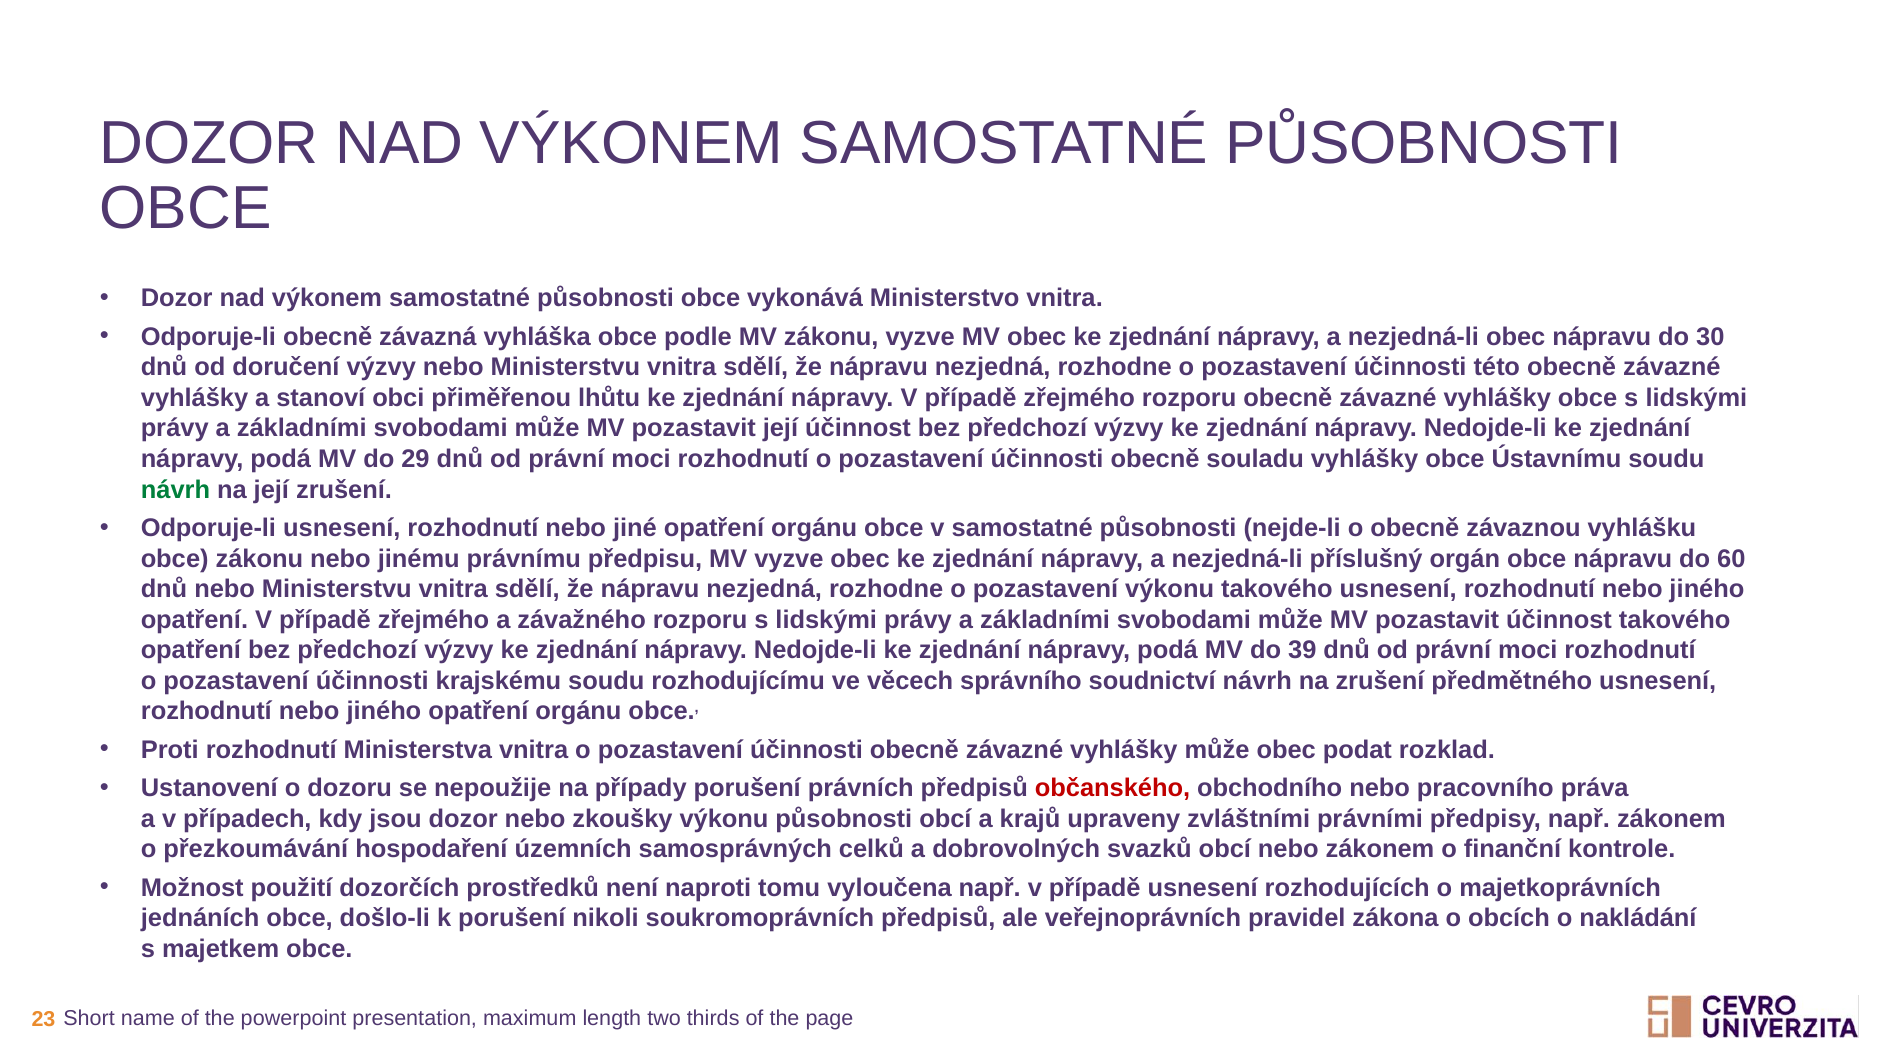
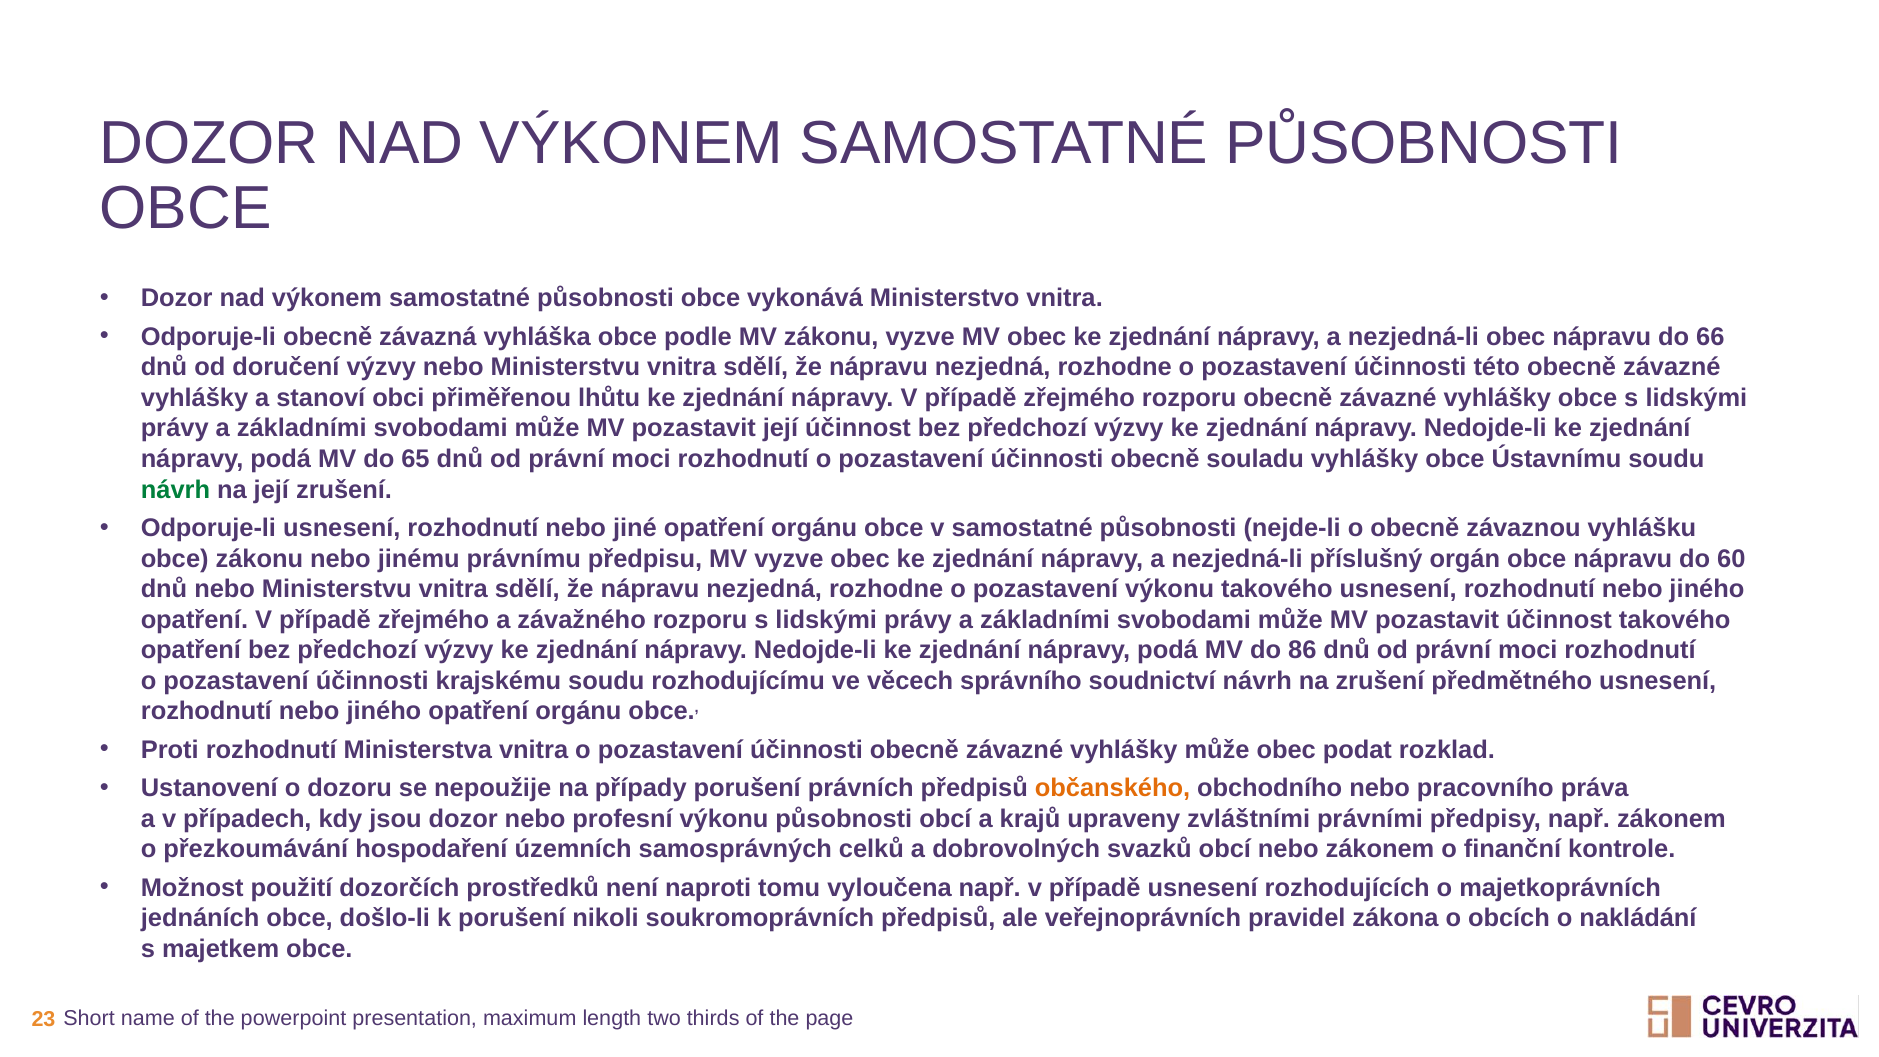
30: 30 -> 66
29: 29 -> 65
39: 39 -> 86
občanského colour: red -> orange
zkoušky: zkoušky -> profesní
